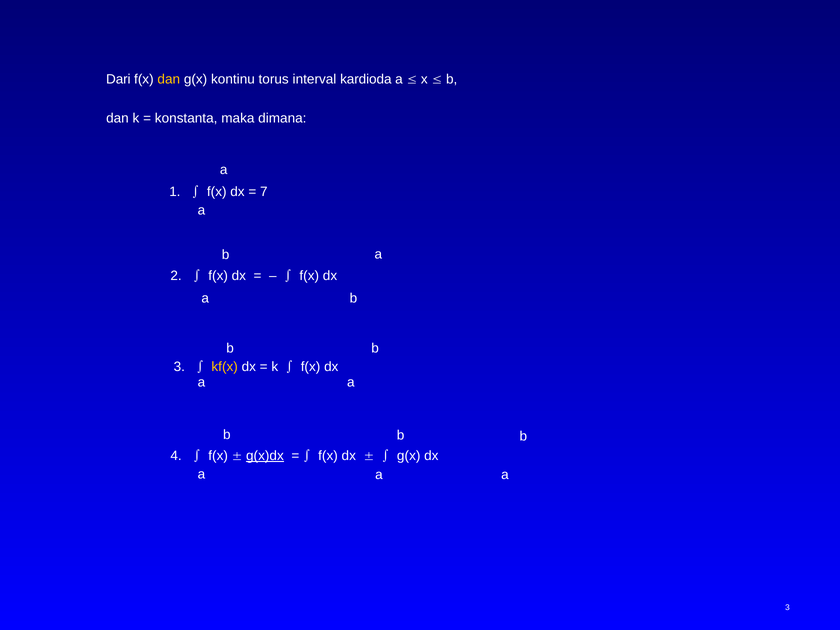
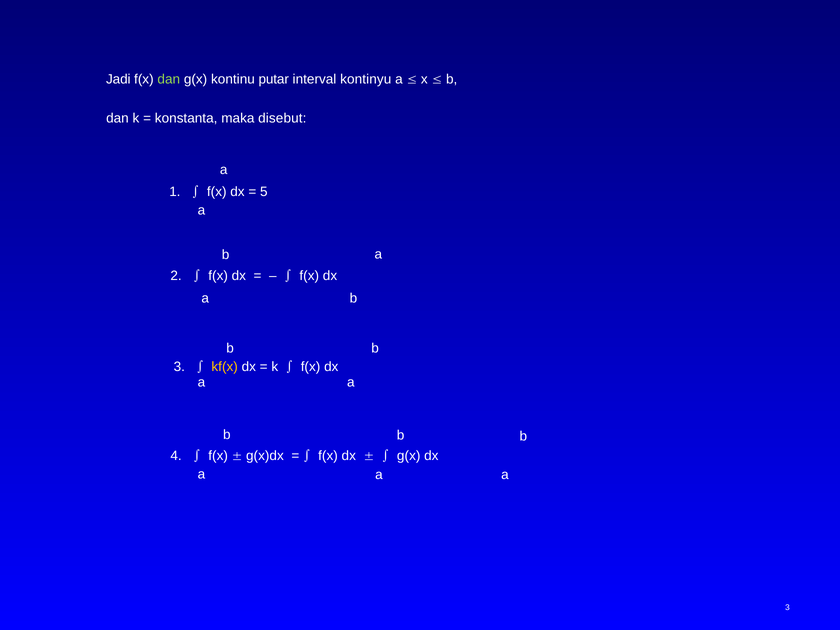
Dari: Dari -> Jadi
dan at (169, 79) colour: yellow -> light green
torus: torus -> putar
kardioda: kardioda -> kontinyu
dimana: dimana -> disebut
7: 7 -> 5
g(x)dx underline: present -> none
